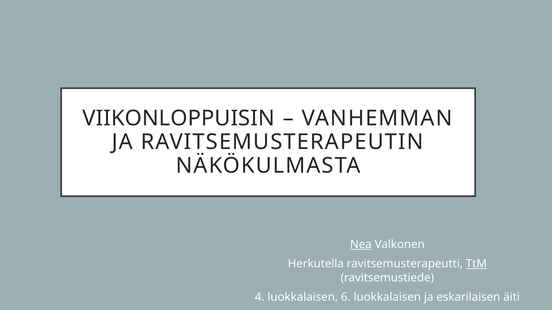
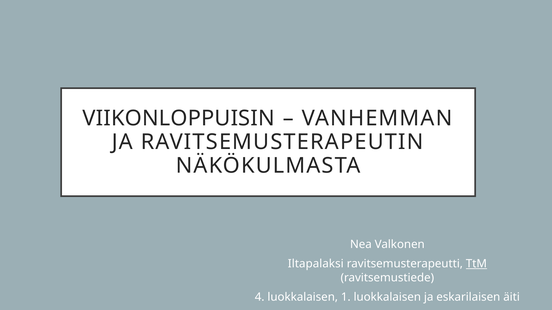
Nea underline: present -> none
Herkutella: Herkutella -> Iltapalaksi
6: 6 -> 1
